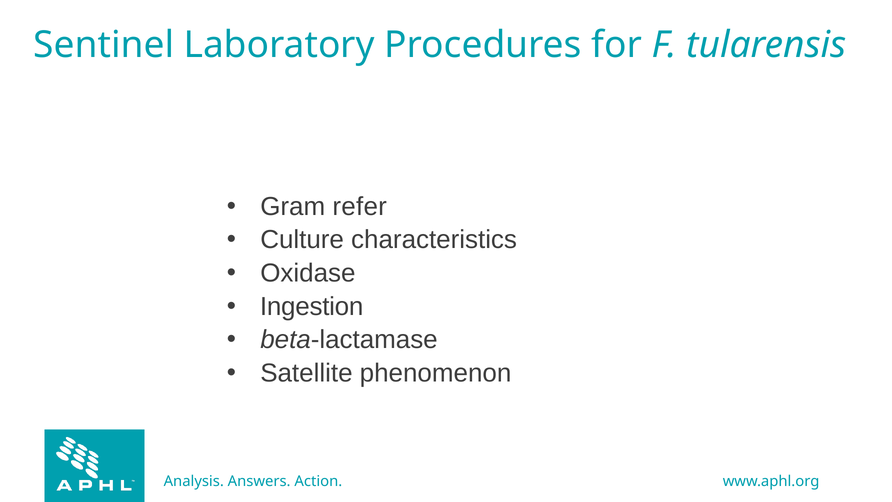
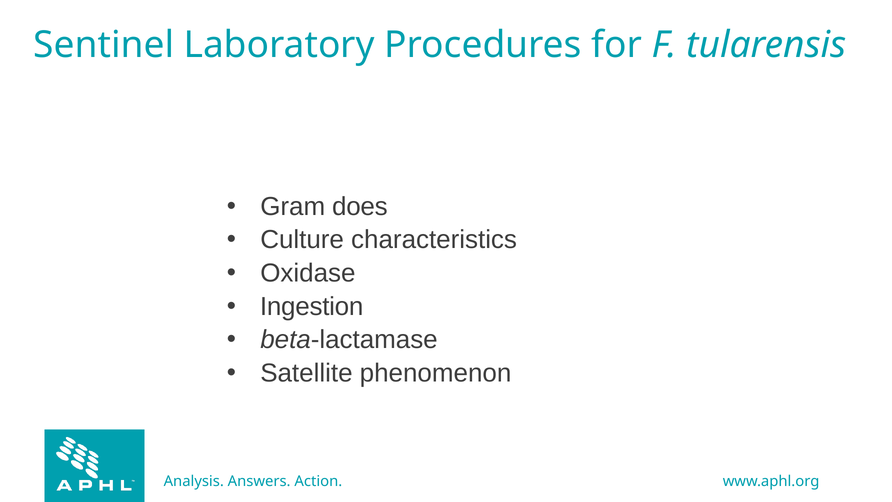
refer: refer -> does
